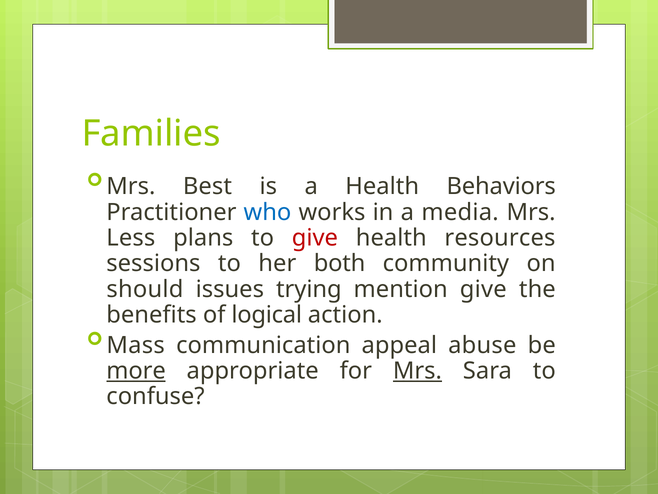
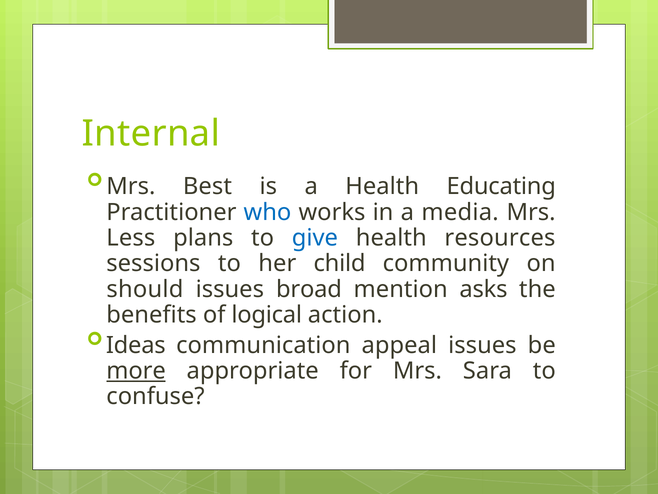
Families: Families -> Internal
Behaviors: Behaviors -> Educating
give at (315, 238) colour: red -> blue
both: both -> child
trying: trying -> broad
mention give: give -> asks
Mass: Mass -> Ideas
appeal abuse: abuse -> issues
Mrs at (417, 371) underline: present -> none
